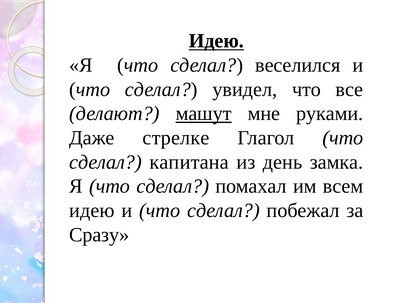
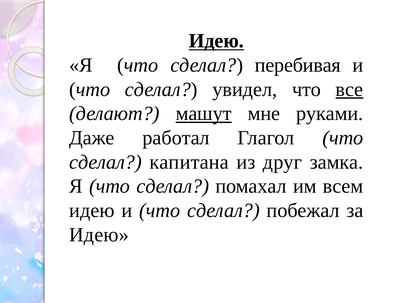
веселился: веселился -> перебивая
все underline: none -> present
стрелке: стрелке -> работал
день: день -> друг
Сразу at (99, 235): Сразу -> Идею
